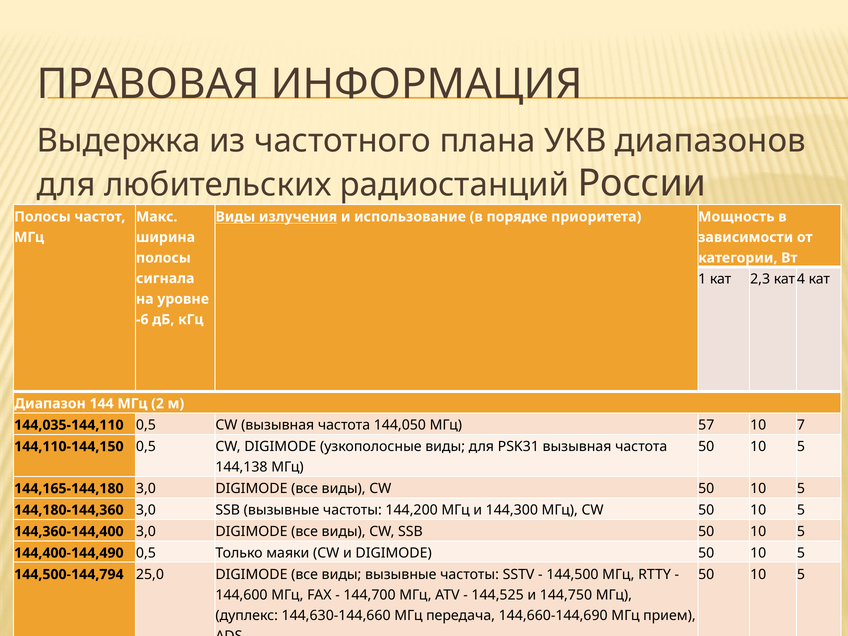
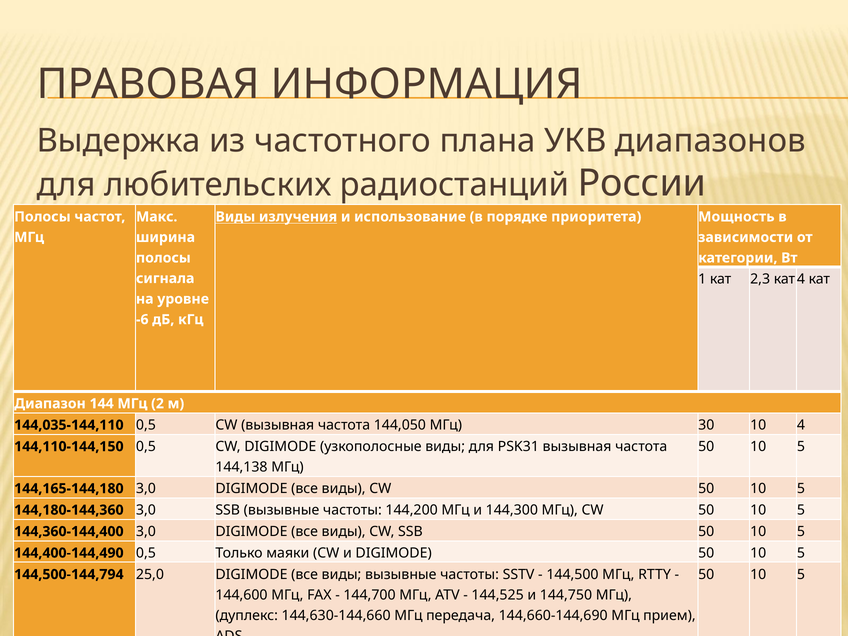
57: 57 -> 30
7: 7 -> 4
